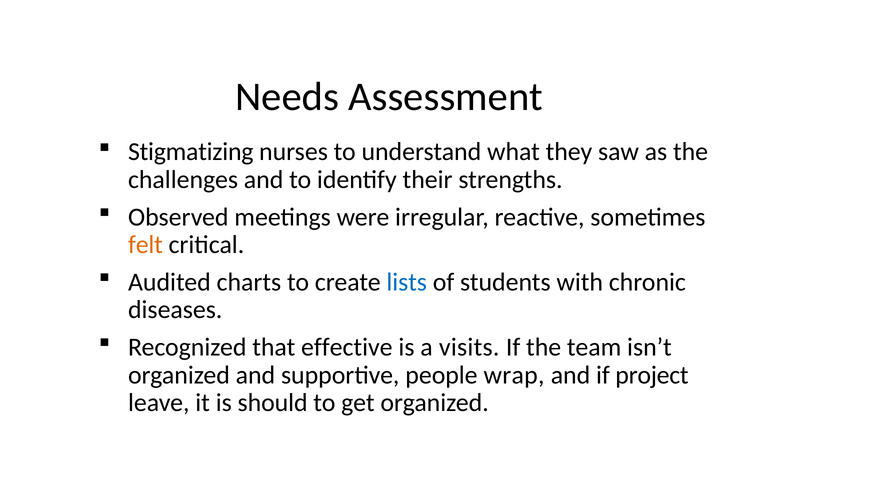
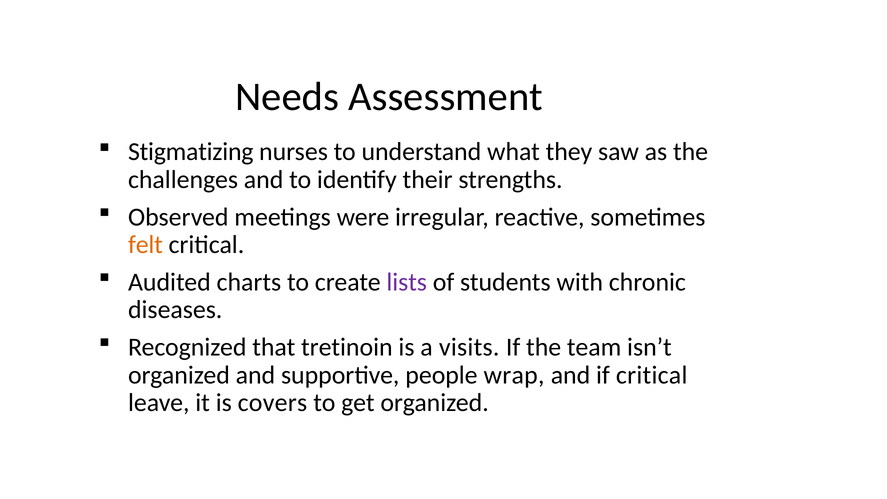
lists colour: blue -> purple
effective: effective -> tretinoin
if project: project -> critical
should: should -> covers
